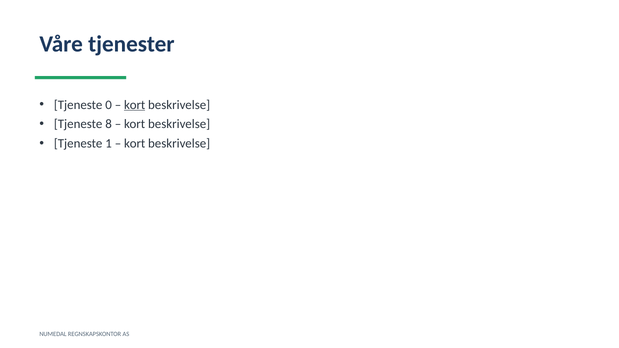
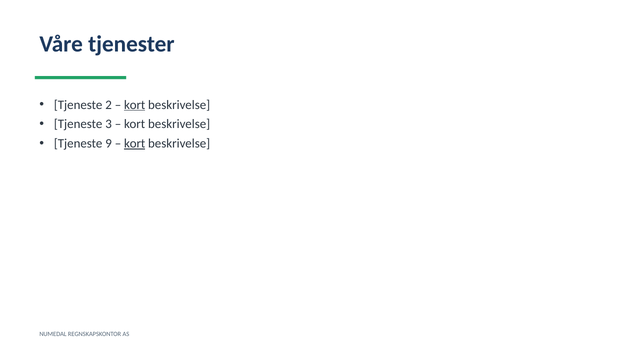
0: 0 -> 2
8: 8 -> 3
1: 1 -> 9
kort at (135, 144) underline: none -> present
